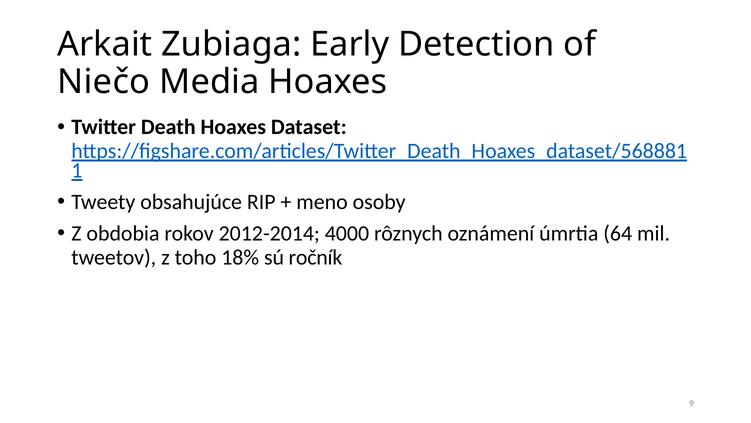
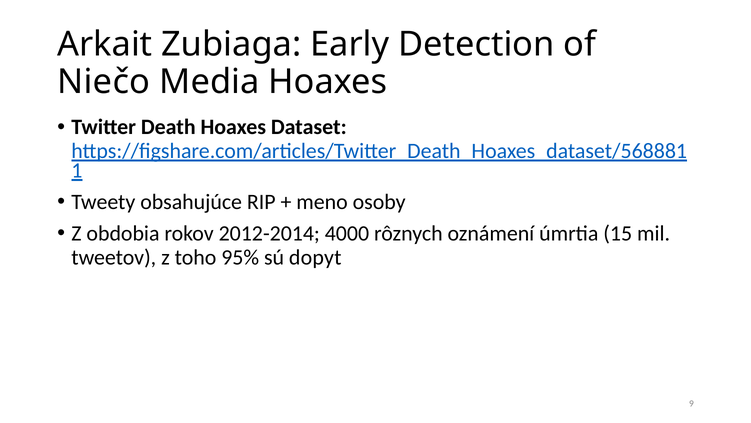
64: 64 -> 15
18%: 18% -> 95%
ročník: ročník -> dopyt
